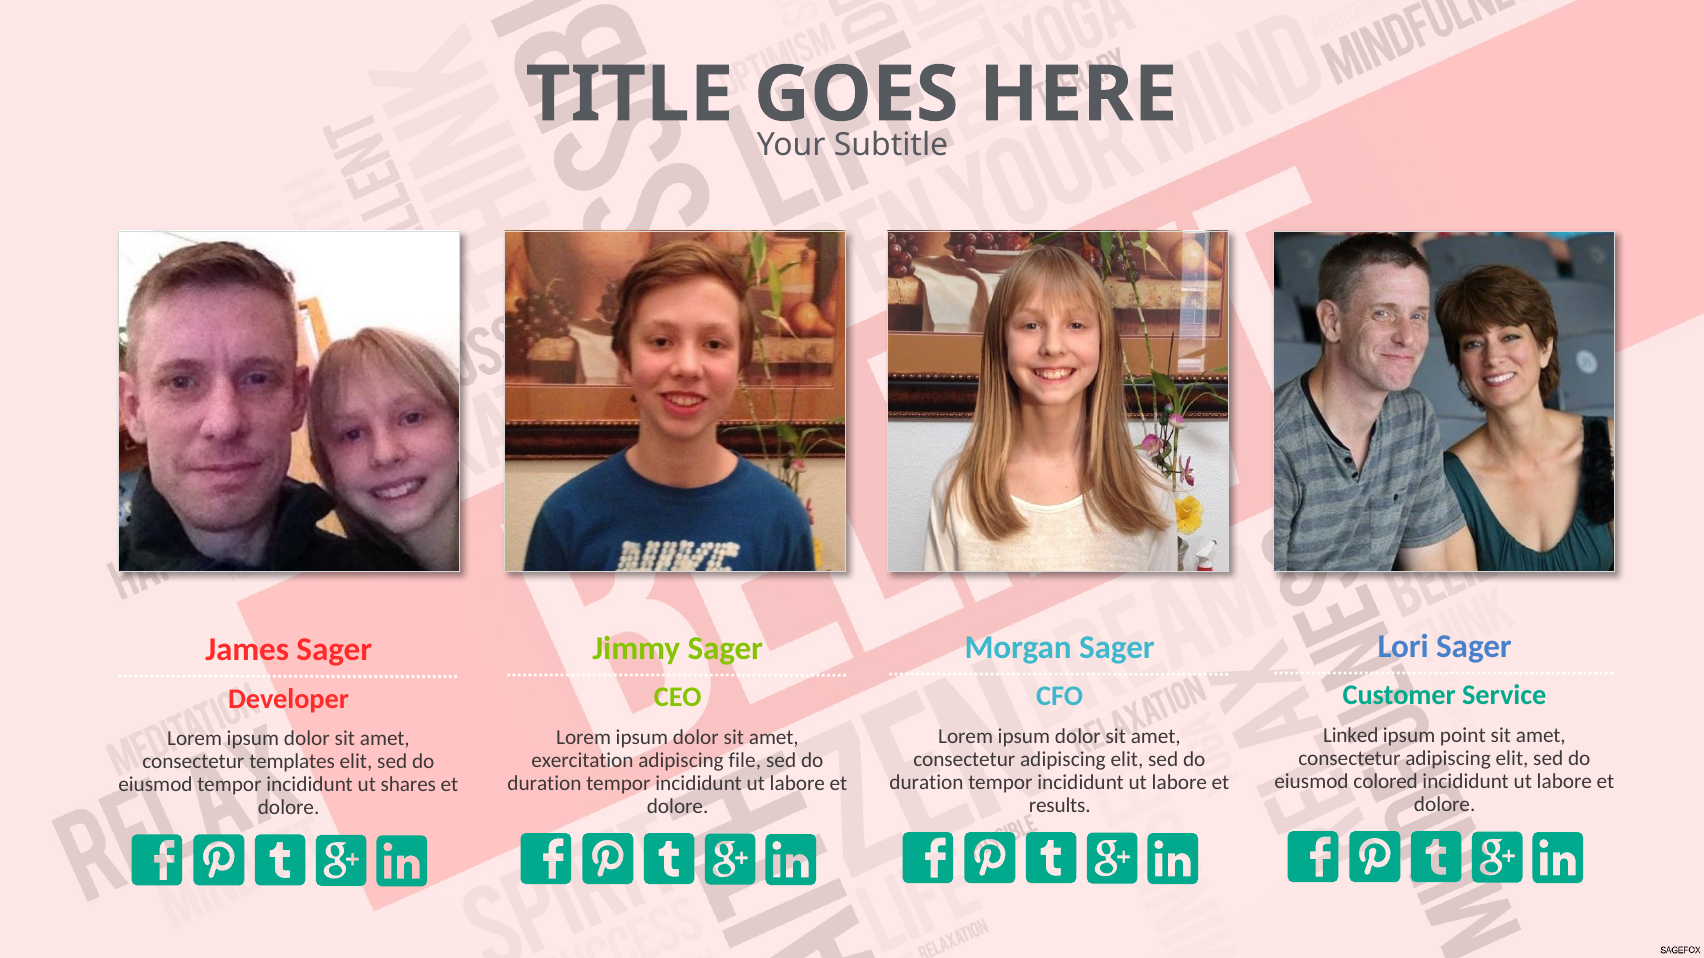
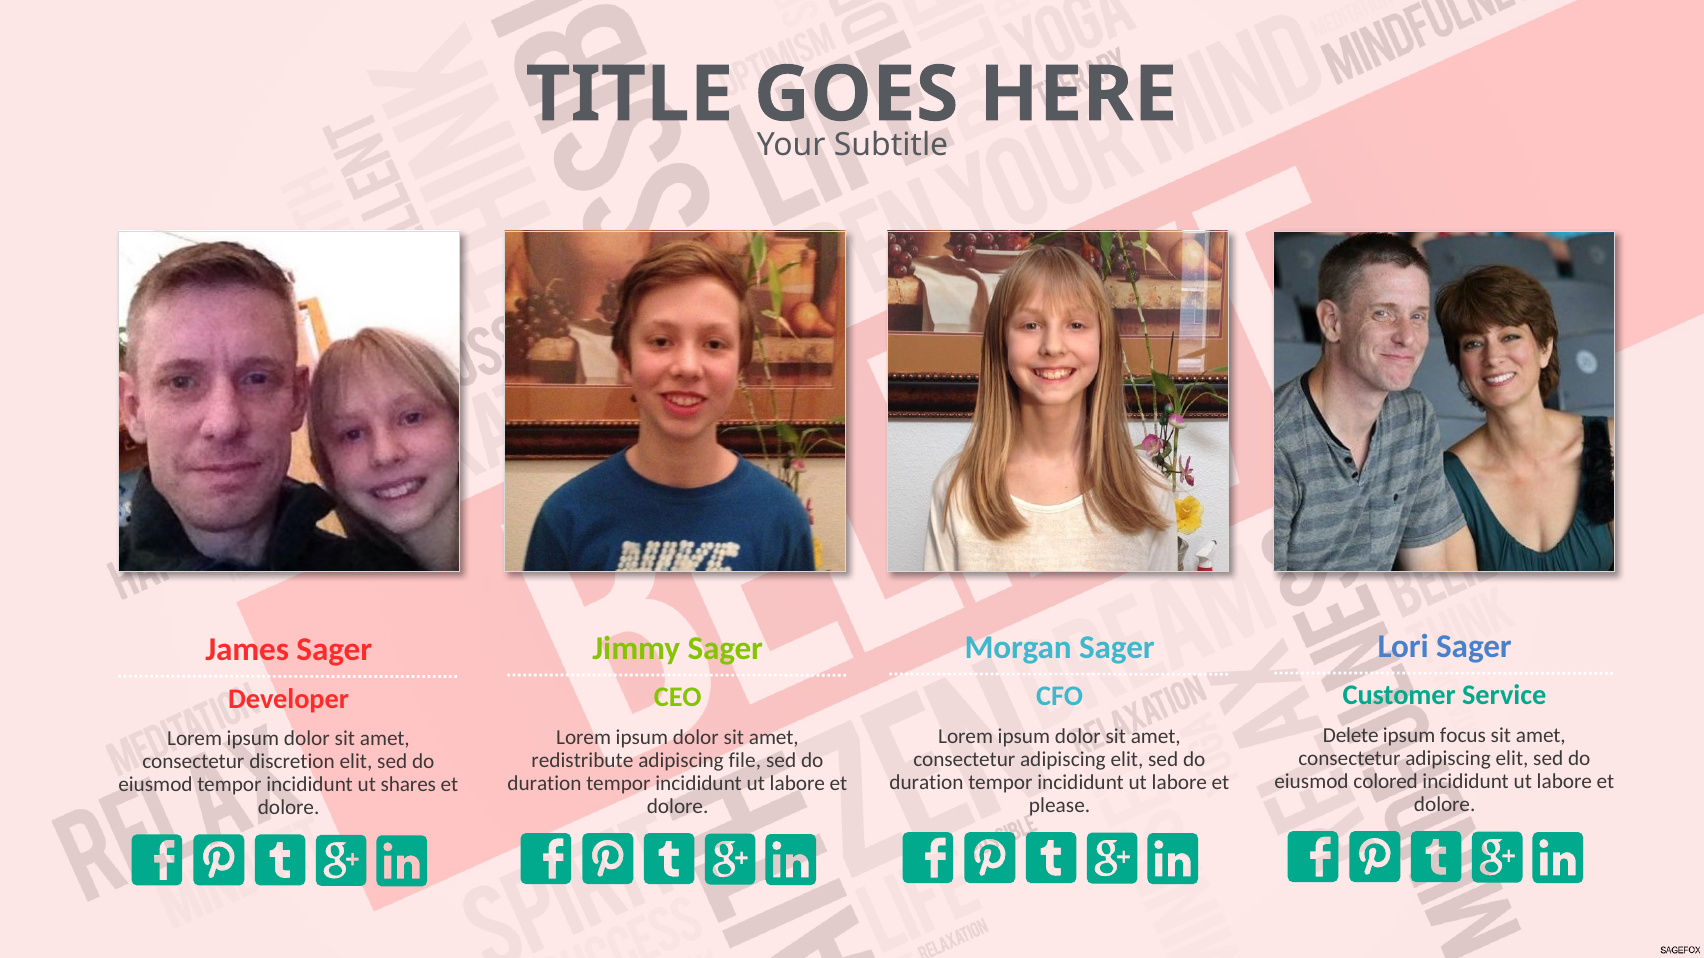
Linked: Linked -> Delete
point: point -> focus
exercitation: exercitation -> redistribute
templates: templates -> discretion
results: results -> please
